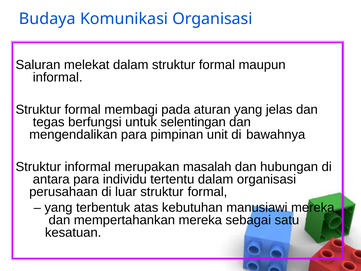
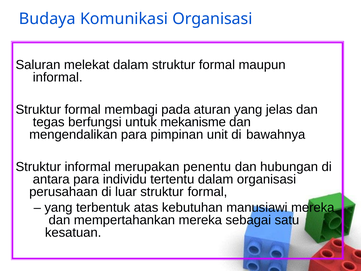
selentingan: selentingan -> mekanisme
masalah: masalah -> penentu
